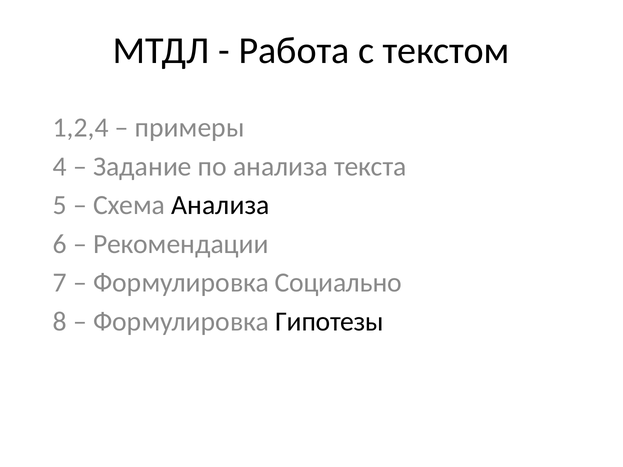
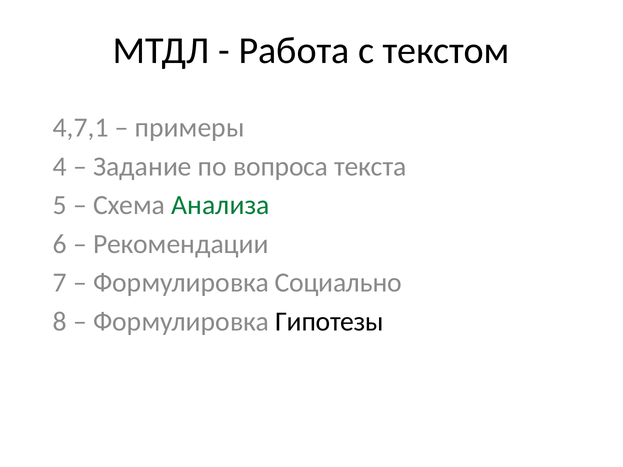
1,2,4: 1,2,4 -> 4,7,1
по анализа: анализа -> вопроса
Анализа at (220, 205) colour: black -> green
